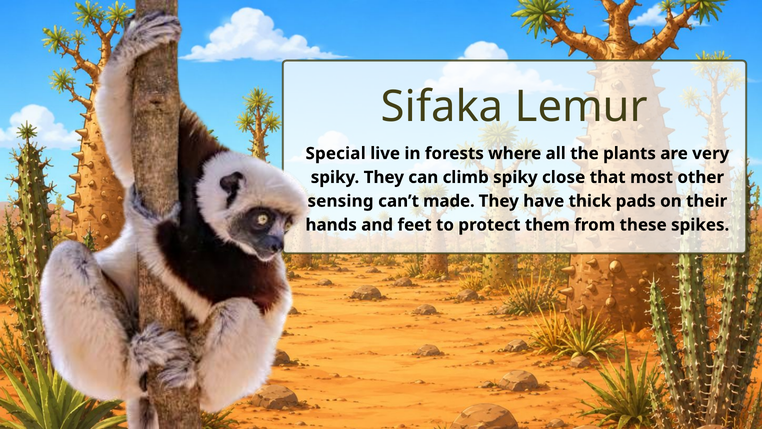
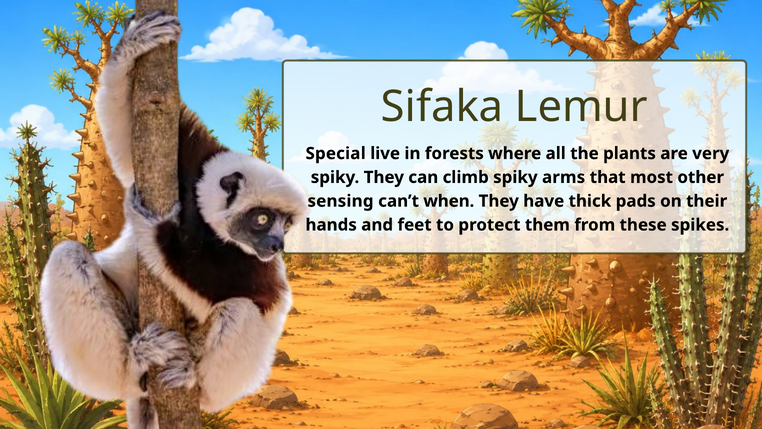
close: close -> arms
made: made -> when
